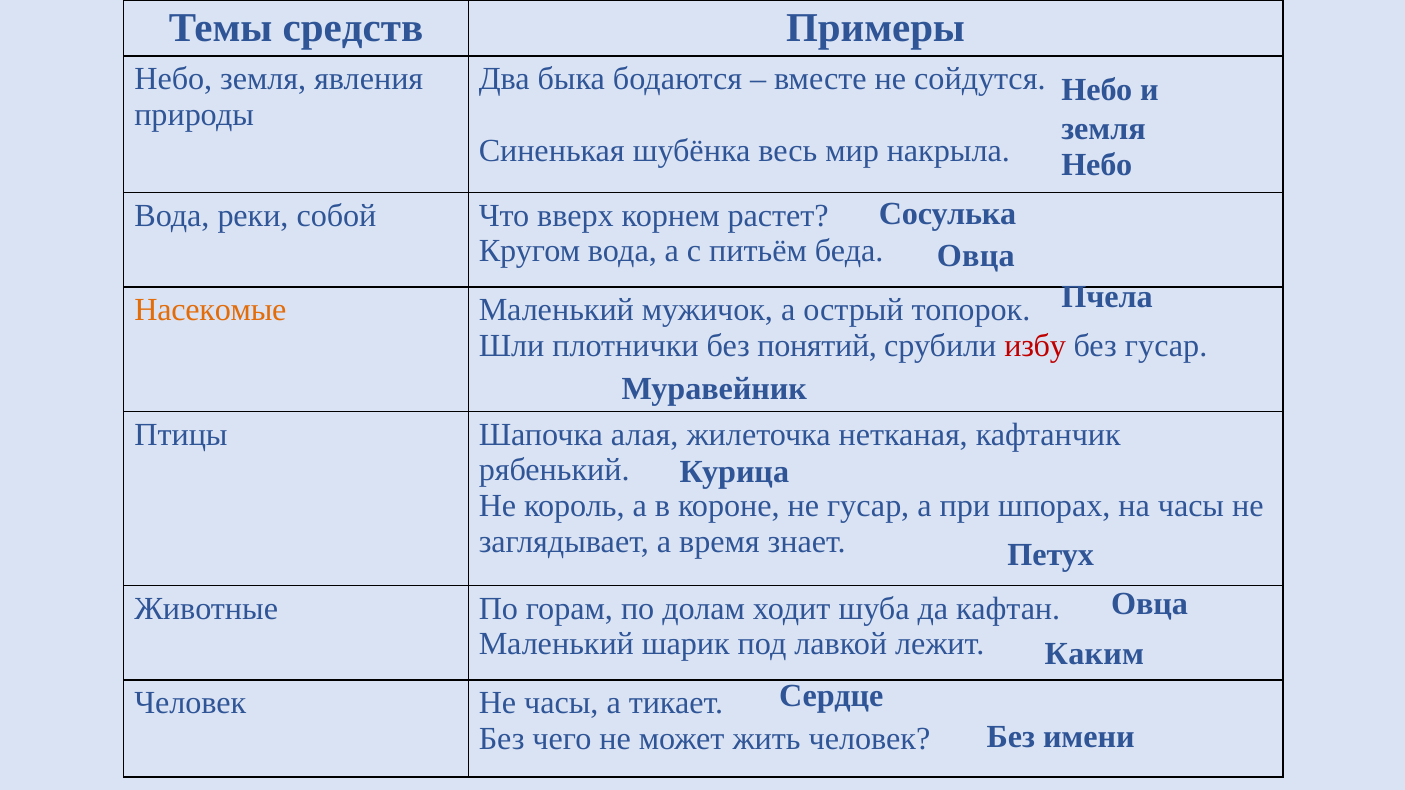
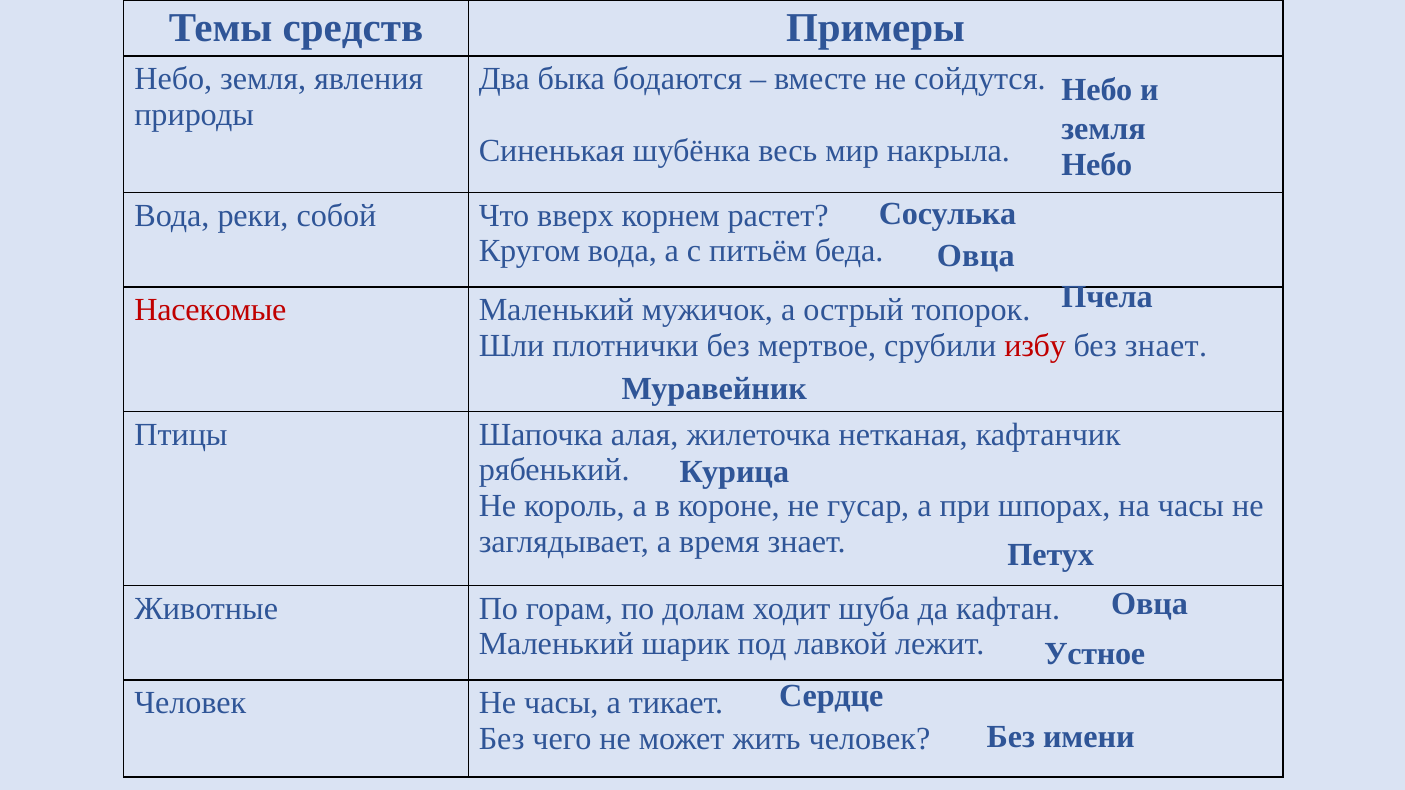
Насекомые colour: orange -> red
понятий: понятий -> мертвое
без гусар: гусар -> знает
Каким: Каким -> Устное
